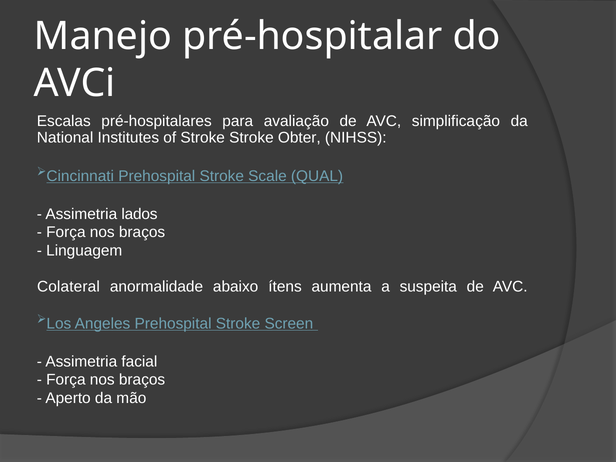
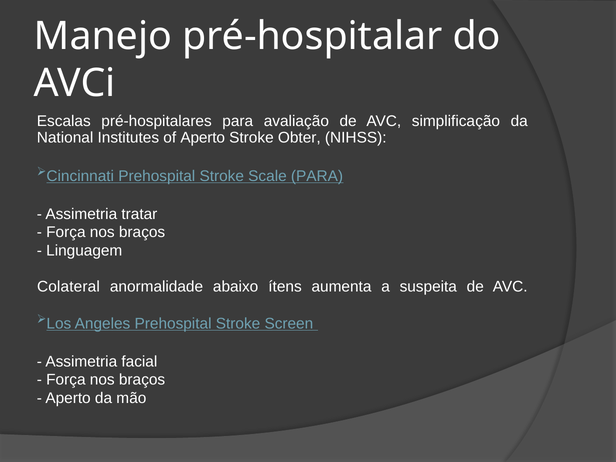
of Stroke: Stroke -> Aperto
Scale QUAL: QUAL -> PARA
lados: lados -> tratar
